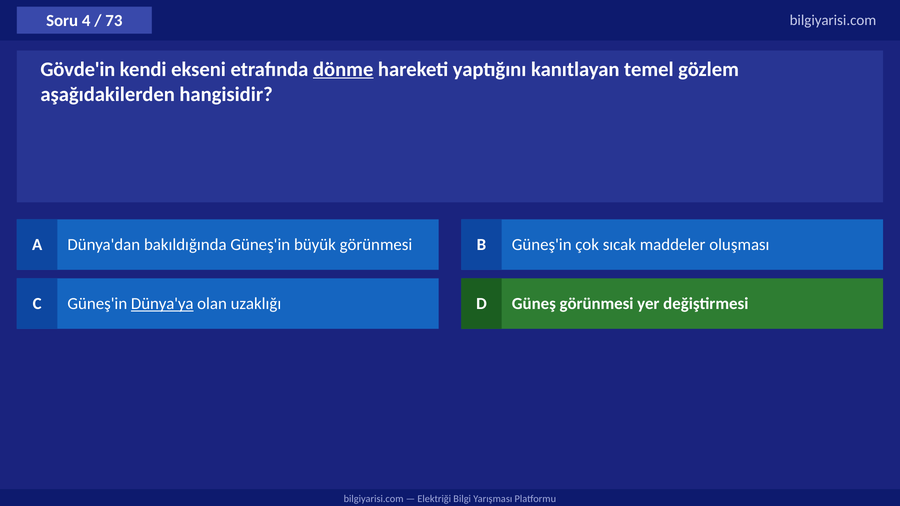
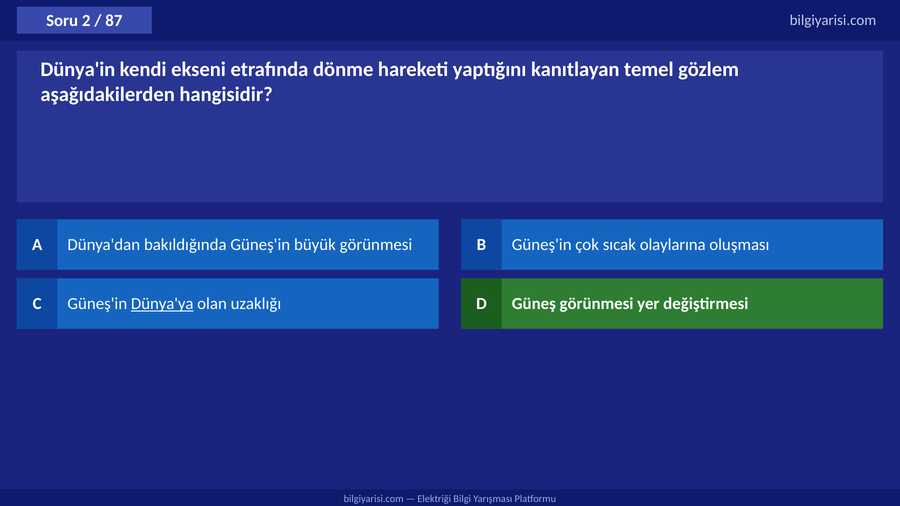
4: 4 -> 2
73: 73 -> 87
Gövde'in: Gövde'in -> Dünya'in
dönme underline: present -> none
maddeler: maddeler -> olaylarına
